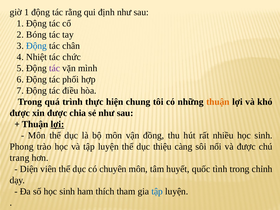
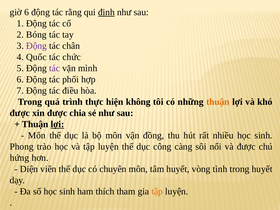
giờ 1: 1 -> 6
định underline: none -> present
Động at (36, 46) colour: blue -> purple
Nhiệt: Nhiệt -> Quốc
chung: chung -> không
thiệu: thiệu -> công
trang: trang -> hứng
quốc: quốc -> vòng
trong chỉnh: chỉnh -> huyết
tập at (157, 191) colour: blue -> orange
